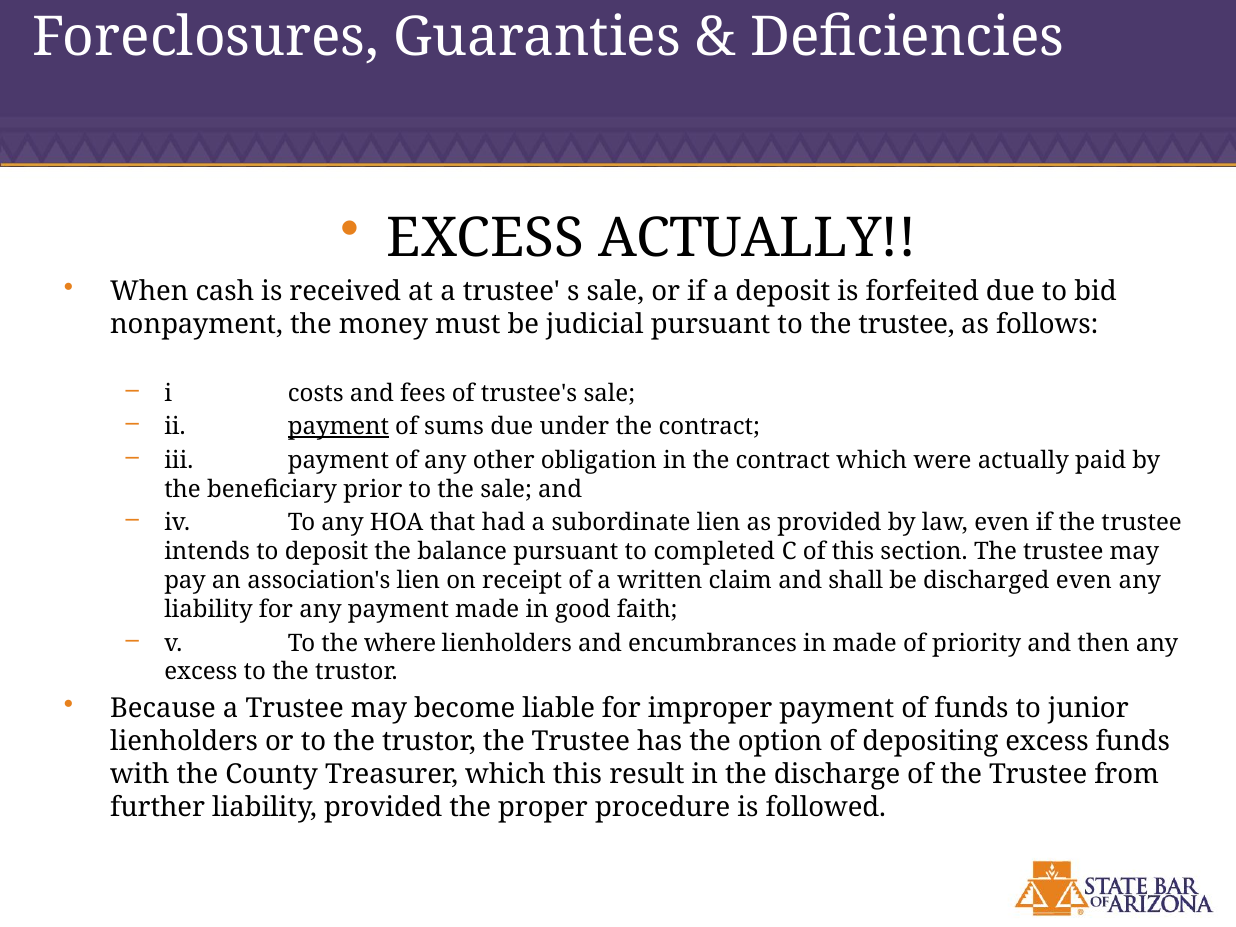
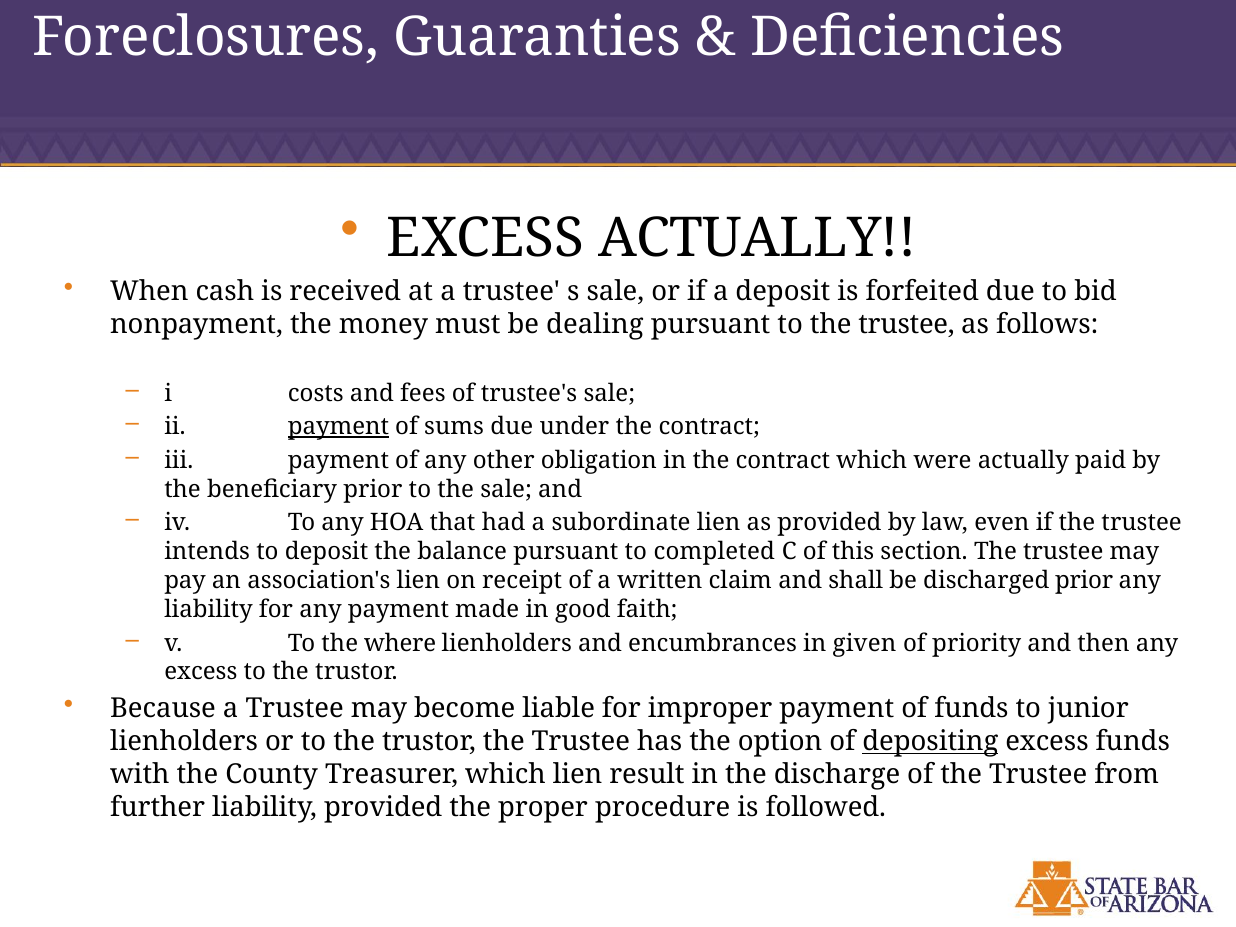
judicial: judicial -> dealing
discharged even: even -> prior
in made: made -> given
depositing underline: none -> present
which this: this -> lien
